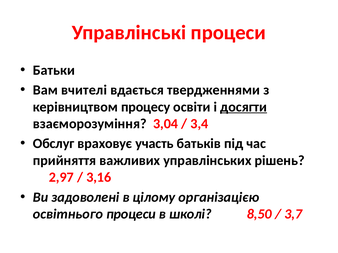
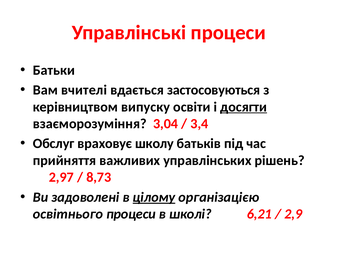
твердженнями: твердженнями -> застосовуються
процесу: процесу -> випуску
участь: участь -> школу
3,16: 3,16 -> 8,73
цілому underline: none -> present
8,50: 8,50 -> 6,21
3,7: 3,7 -> 2,9
